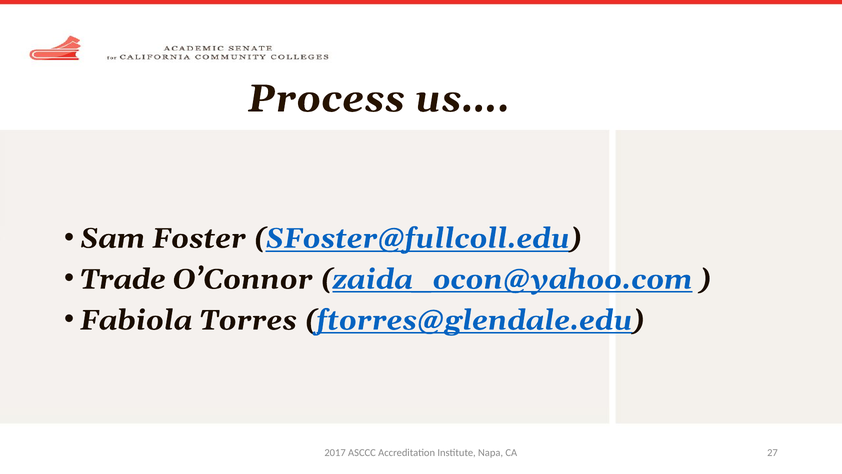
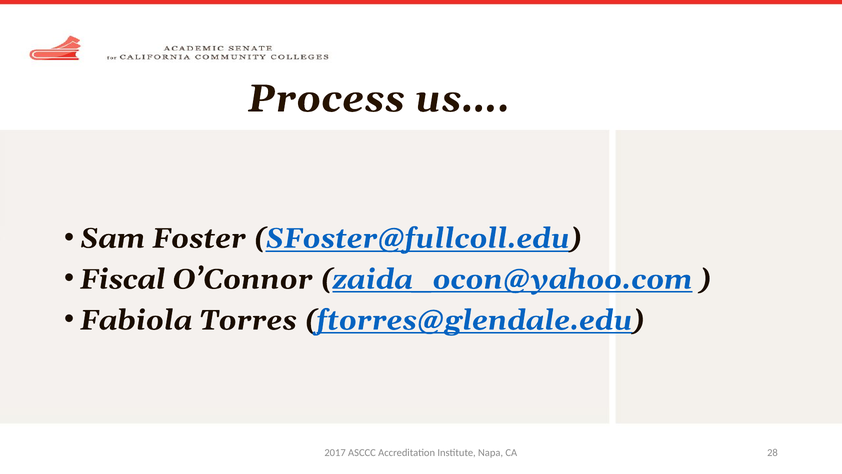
Trade: Trade -> Fiscal
27: 27 -> 28
